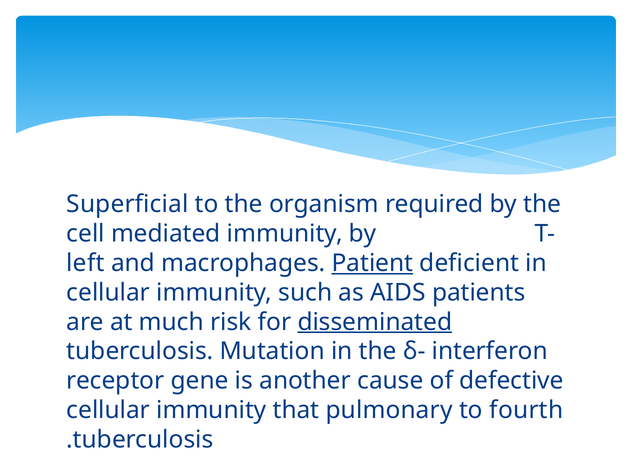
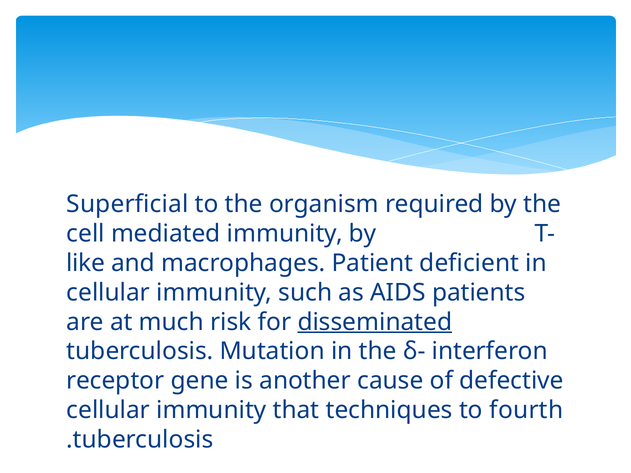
left: left -> like
Patient underline: present -> none
pulmonary: pulmonary -> techniques
